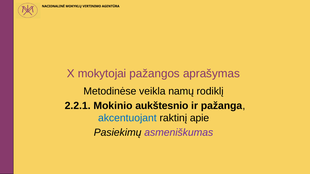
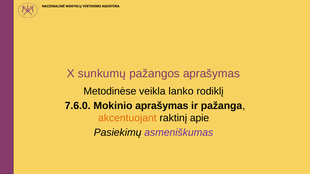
mokytojai: mokytojai -> sunkumų
namų: namų -> lanko
2.2.1: 2.2.1 -> 7.6.0
Mokinio aukštesnio: aukštesnio -> aprašymas
akcentuojant colour: blue -> orange
